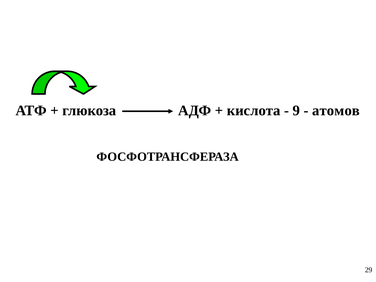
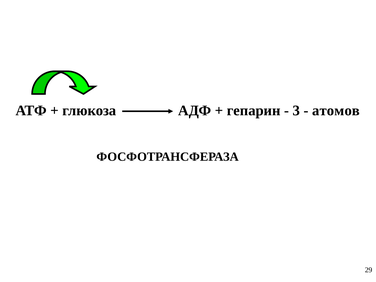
кислота: кислота -> гепарин
9: 9 -> 3
